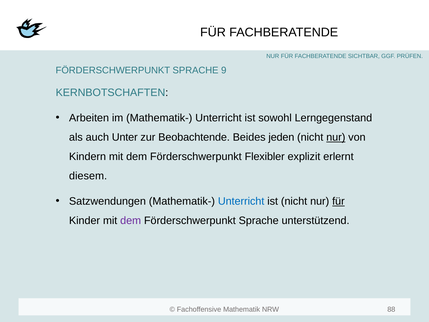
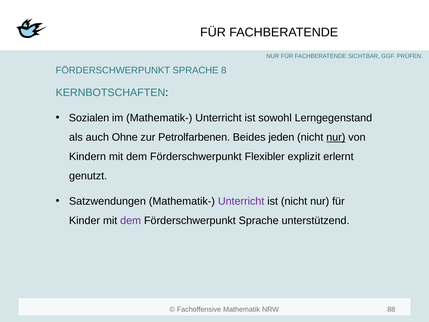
9: 9 -> 8
Arbeiten: Arbeiten -> Sozialen
Unter: Unter -> Ohne
Beobachtende: Beobachtende -> Petrolfarbenen
diesem: diesem -> genutzt
Unterricht at (241, 201) colour: blue -> purple
für at (338, 201) underline: present -> none
